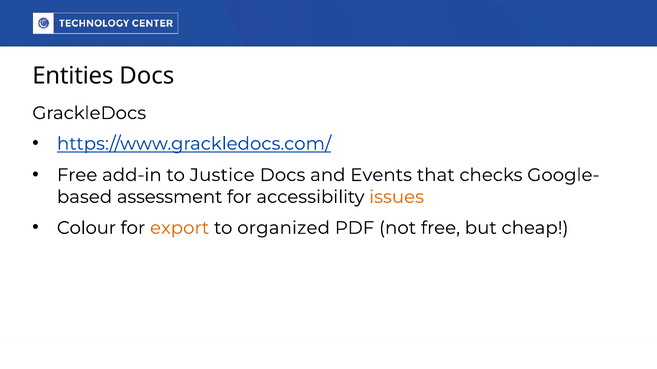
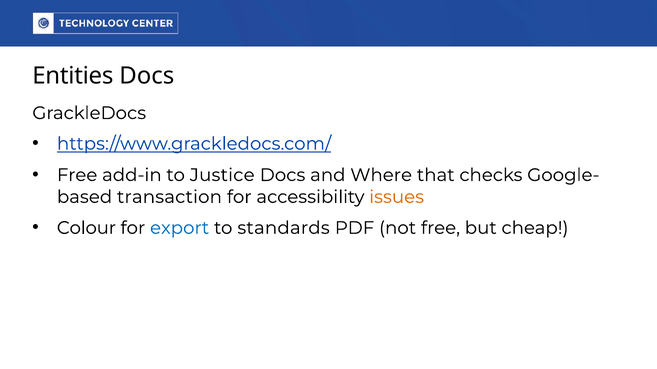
Events: Events -> Where
assessment: assessment -> transaction
export colour: orange -> blue
organized: organized -> standards
